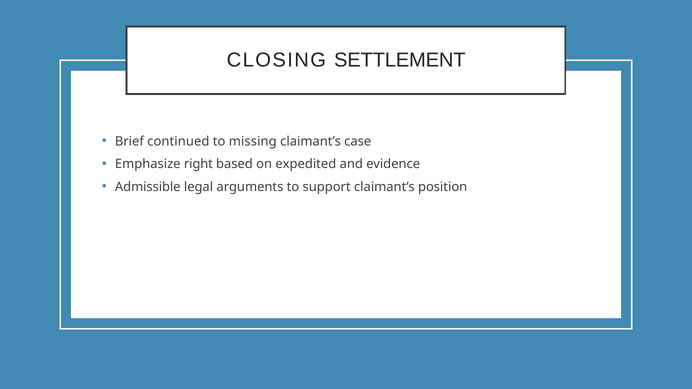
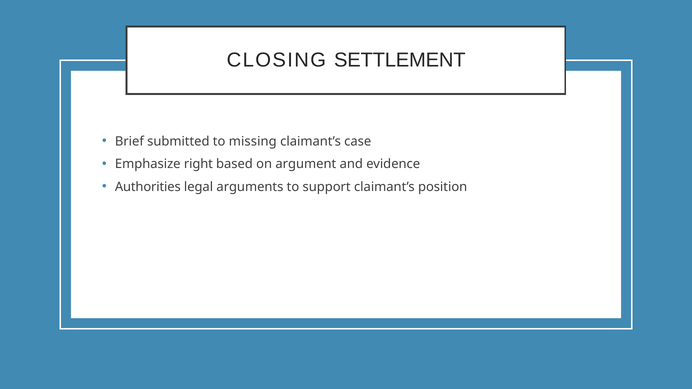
continued: continued -> submitted
expedited: expedited -> argument
Admissible: Admissible -> Authorities
